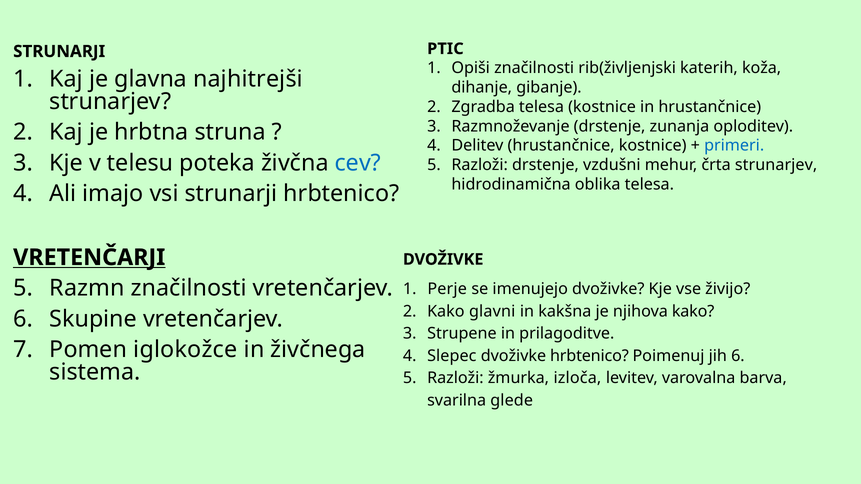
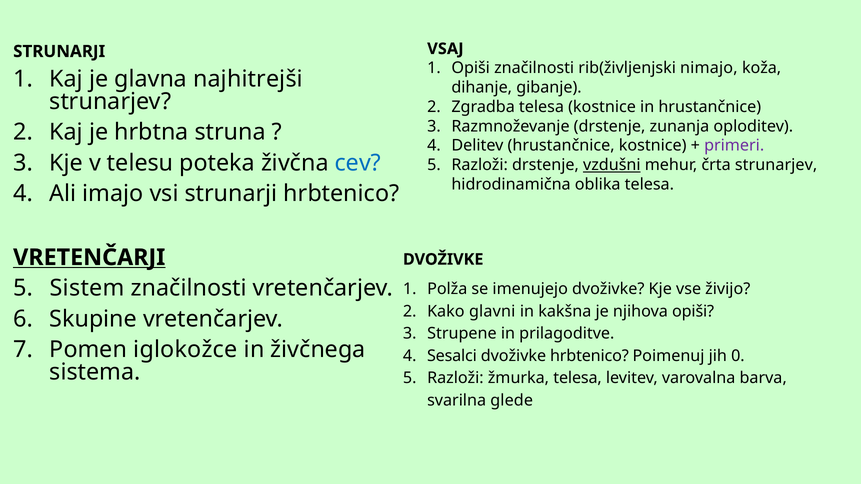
PTIC: PTIC -> VSAJ
katerih: katerih -> nimajo
primeri colour: blue -> purple
vzdušni underline: none -> present
Razmn: Razmn -> Sistem
Perje: Perje -> Polža
njihova kako: kako -> opiši
Slepec: Slepec -> Sesalci
jih 6: 6 -> 0
žmurka izloča: izloča -> telesa
